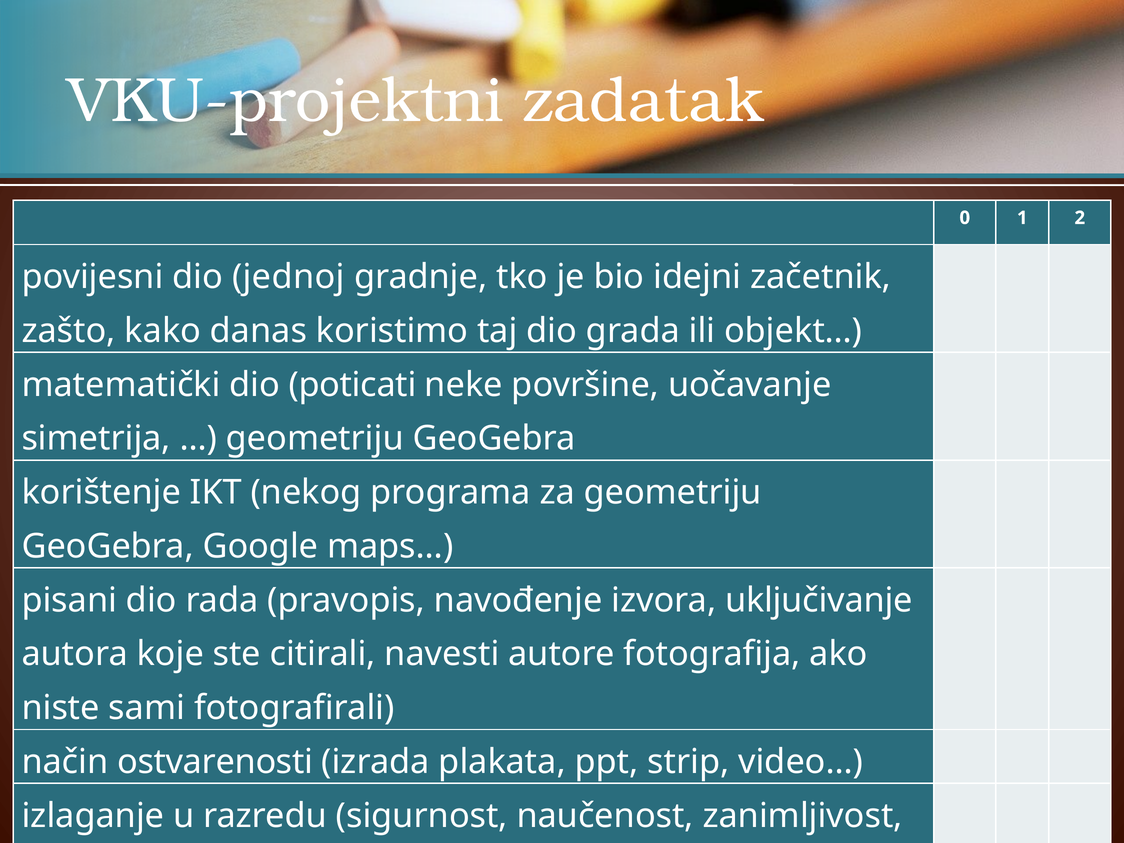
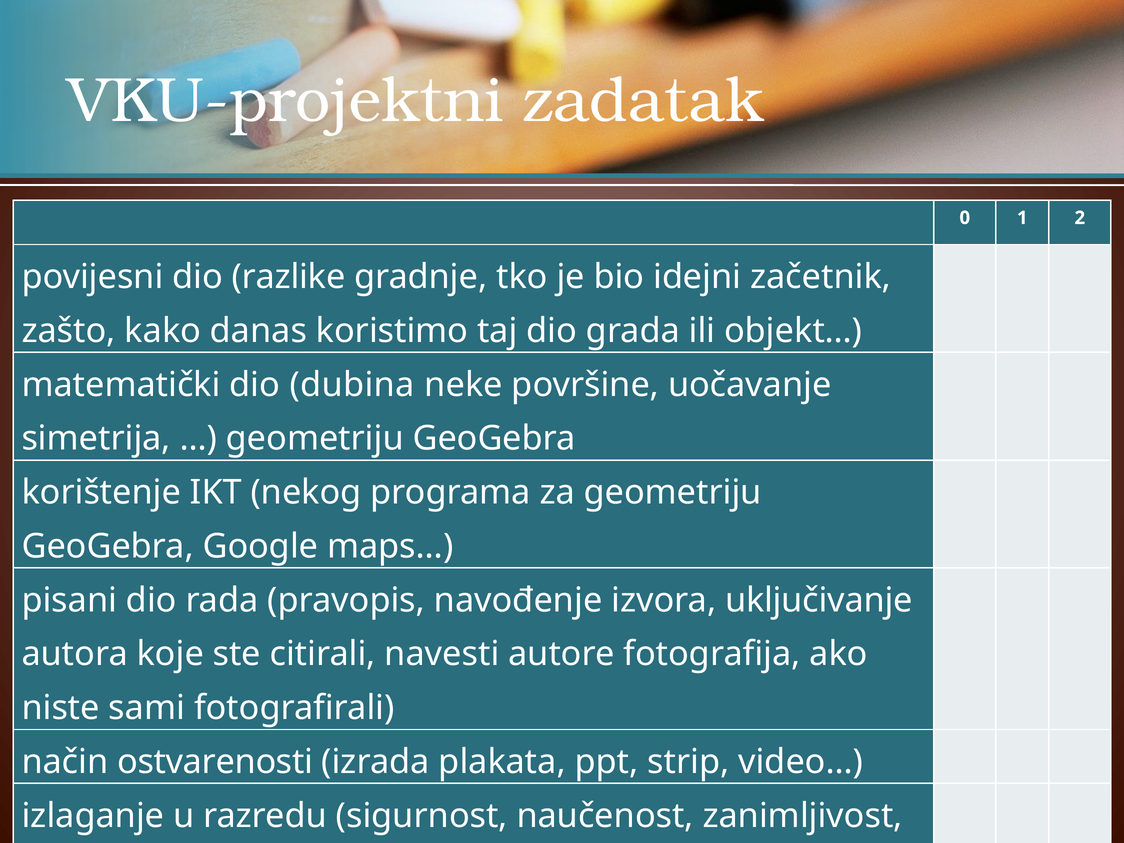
jednoj: jednoj -> razlike
poticati: poticati -> dubina
